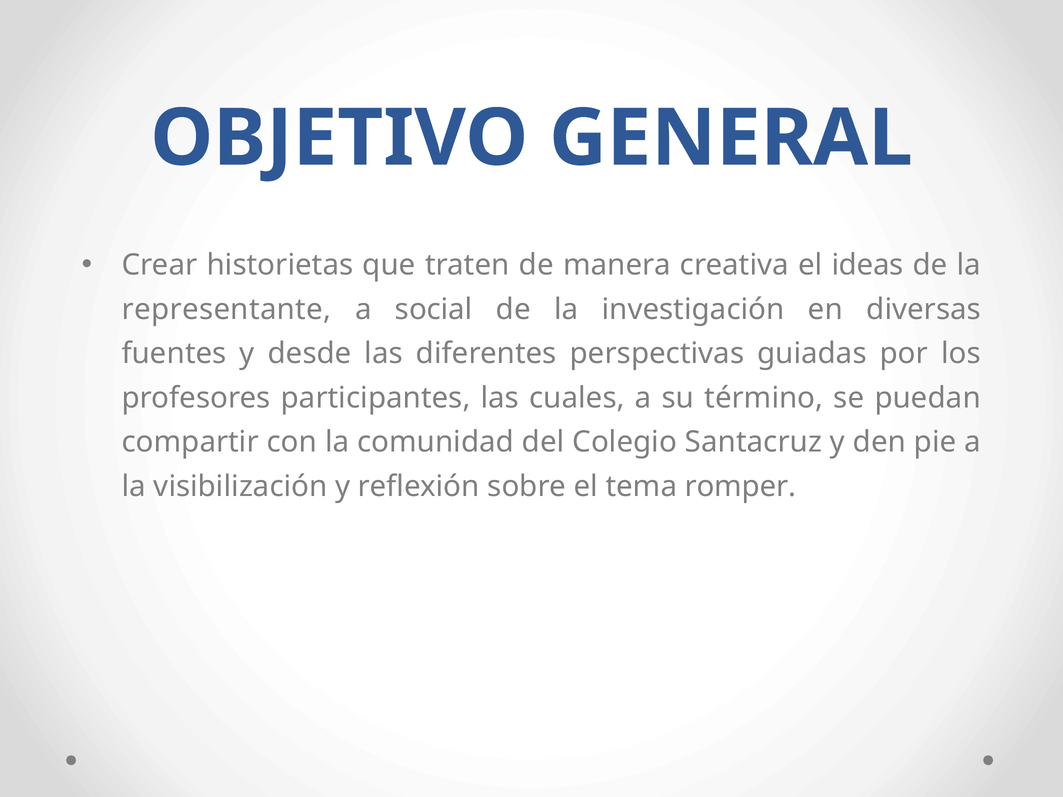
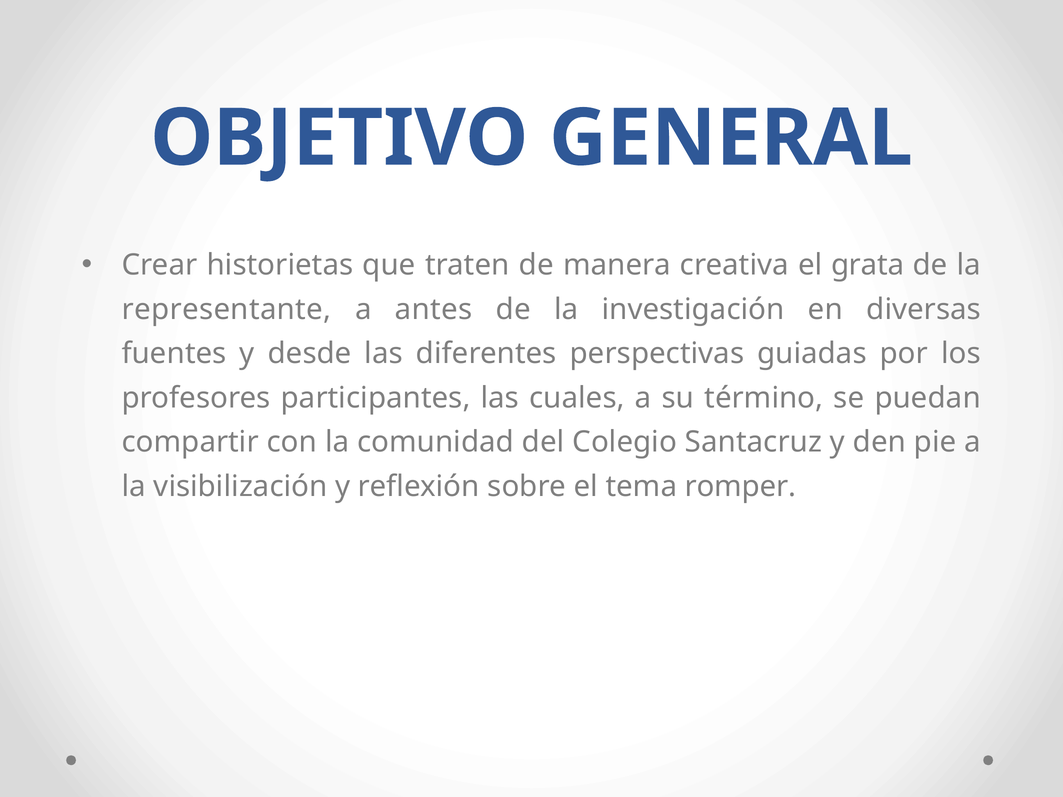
ideas: ideas -> grata
social: social -> antes
